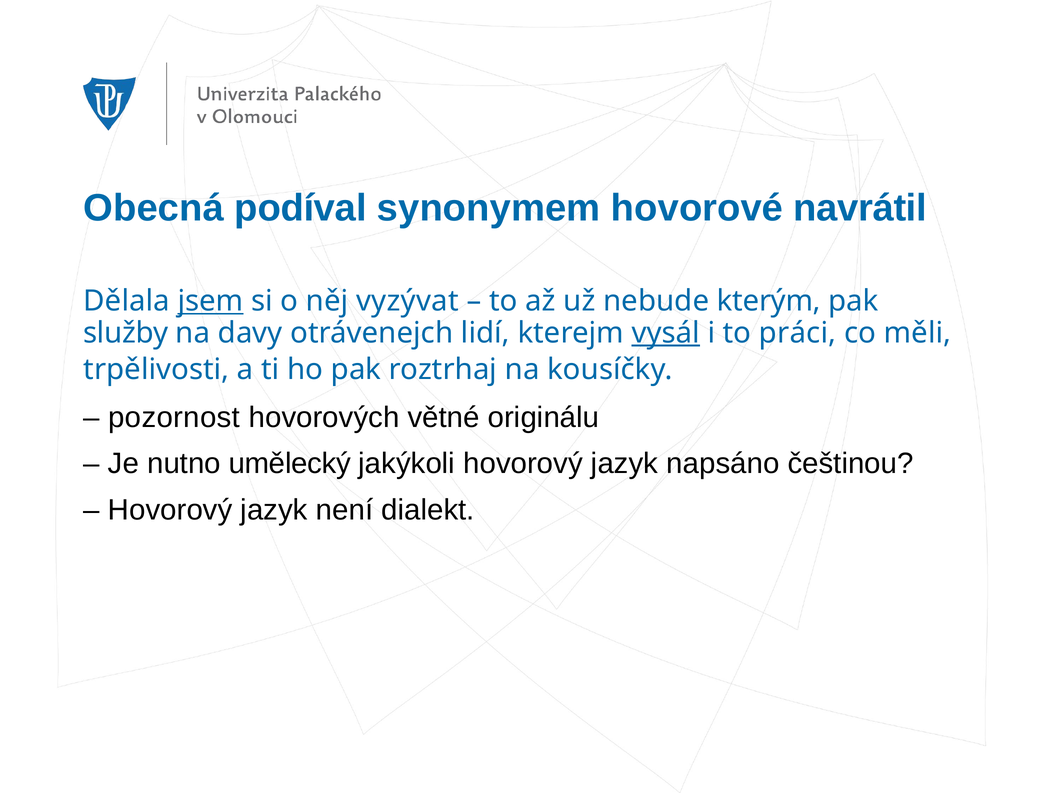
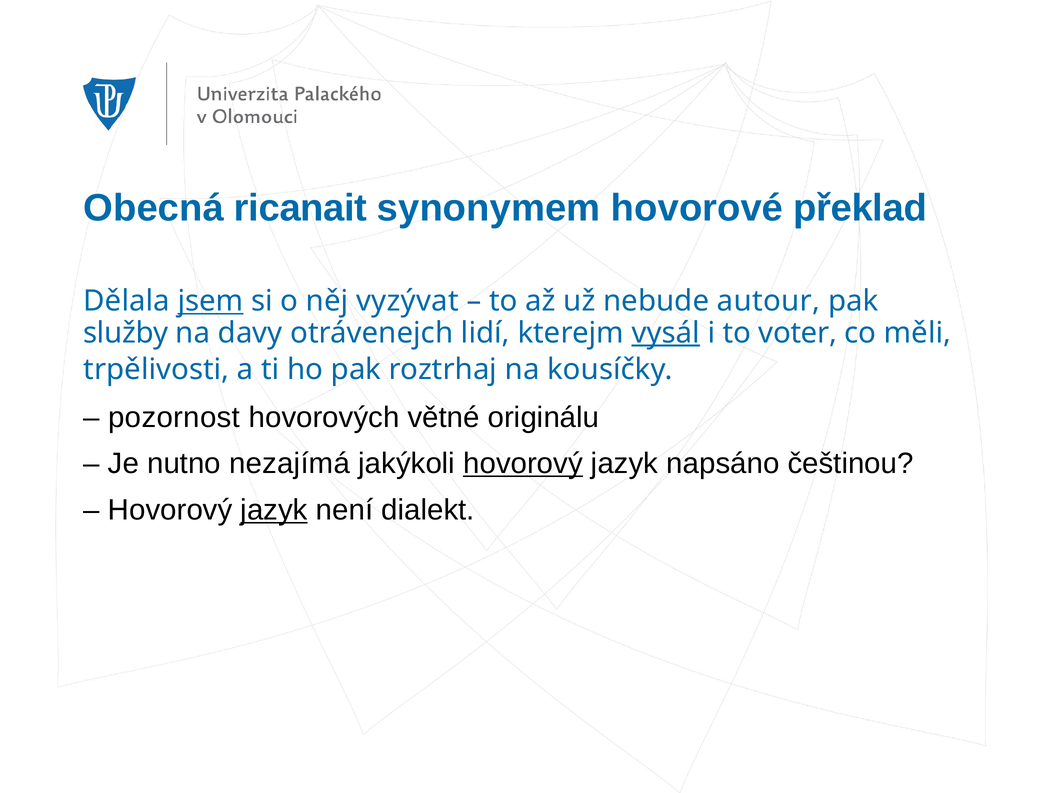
podíval: podíval -> ricanait
navrátil: navrátil -> překlad
kterým: kterým -> autour
práci: práci -> voter
umělecký: umělecký -> nezajímá
hovorový at (523, 464) underline: none -> present
jazyk at (274, 510) underline: none -> present
